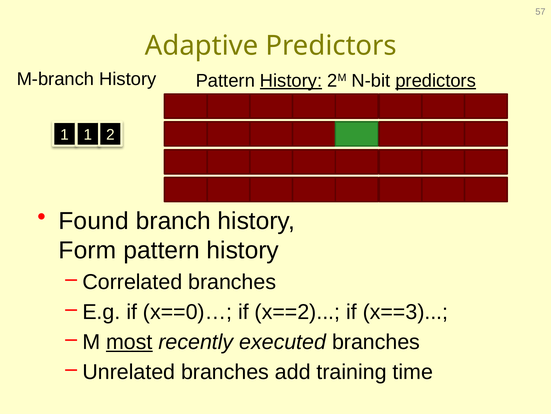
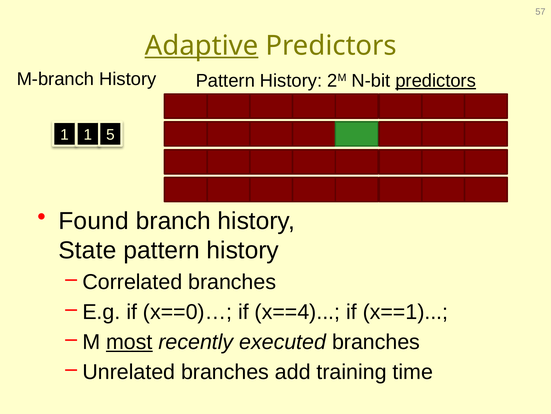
Adaptive underline: none -> present
History at (291, 81) underline: present -> none
2: 2 -> 5
Form: Form -> State
x==2: x==2 -> x==4
x==3: x==3 -> x==1
